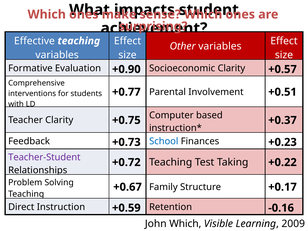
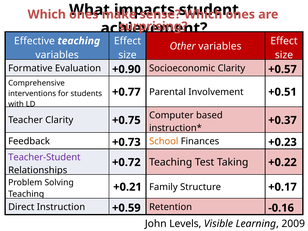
School colour: blue -> orange
+0.67: +0.67 -> +0.21
John Which: Which -> Levels
